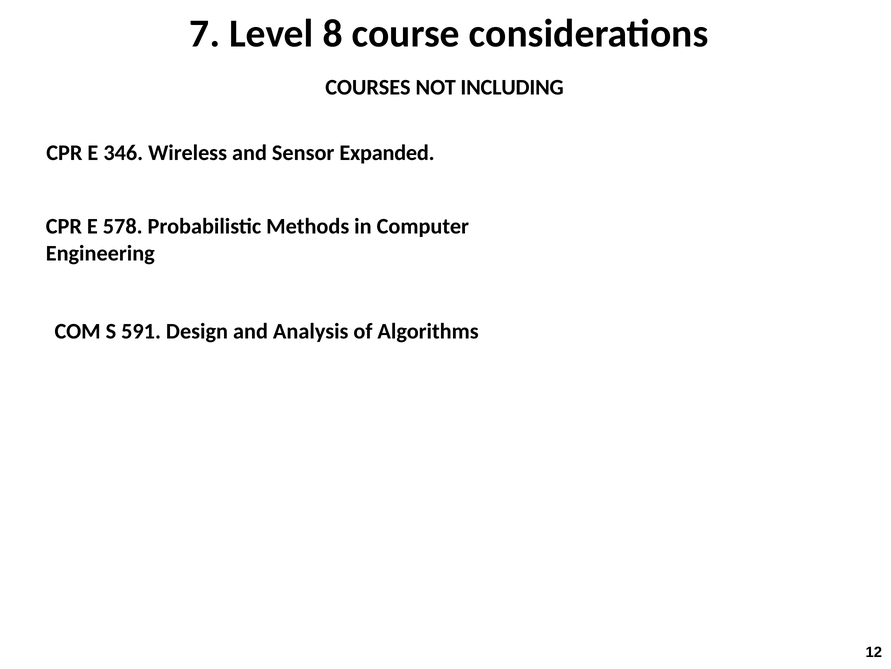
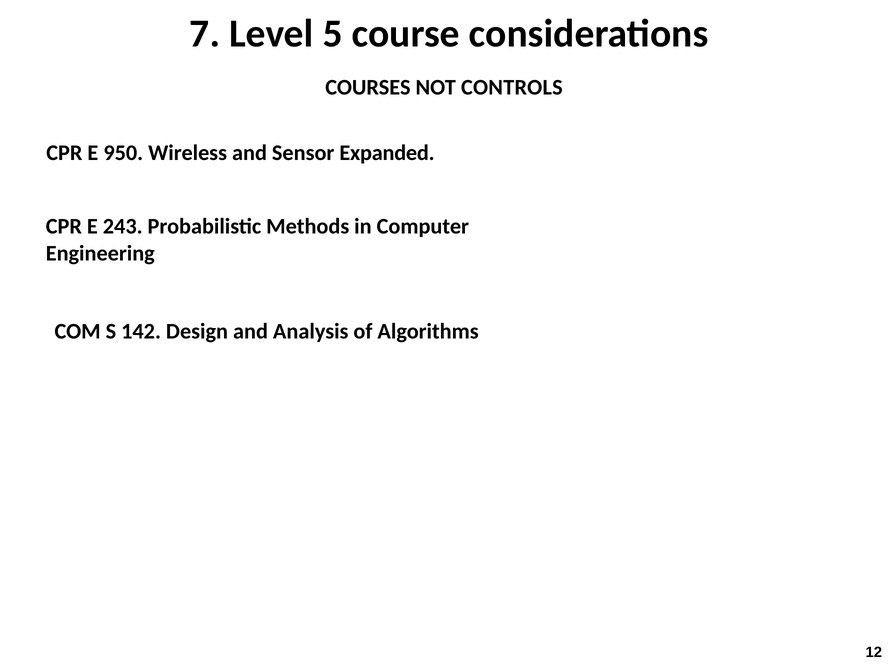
8: 8 -> 5
INCLUDING: INCLUDING -> CONTROLS
346: 346 -> 950
578: 578 -> 243
591: 591 -> 142
